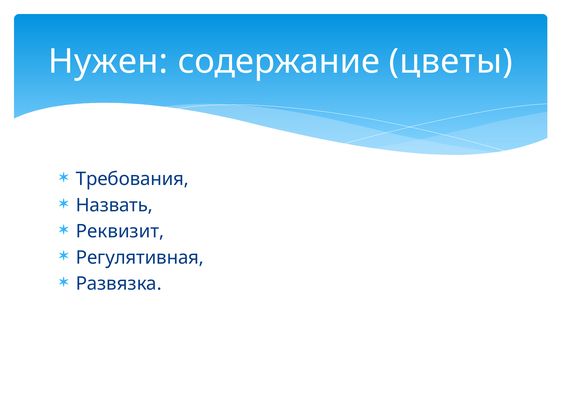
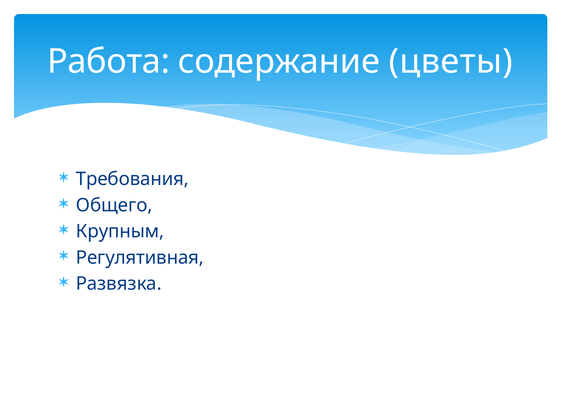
Нужен: Нужен -> Работа
Назвать: Назвать -> Общего
Реквизит: Реквизит -> Крупным
